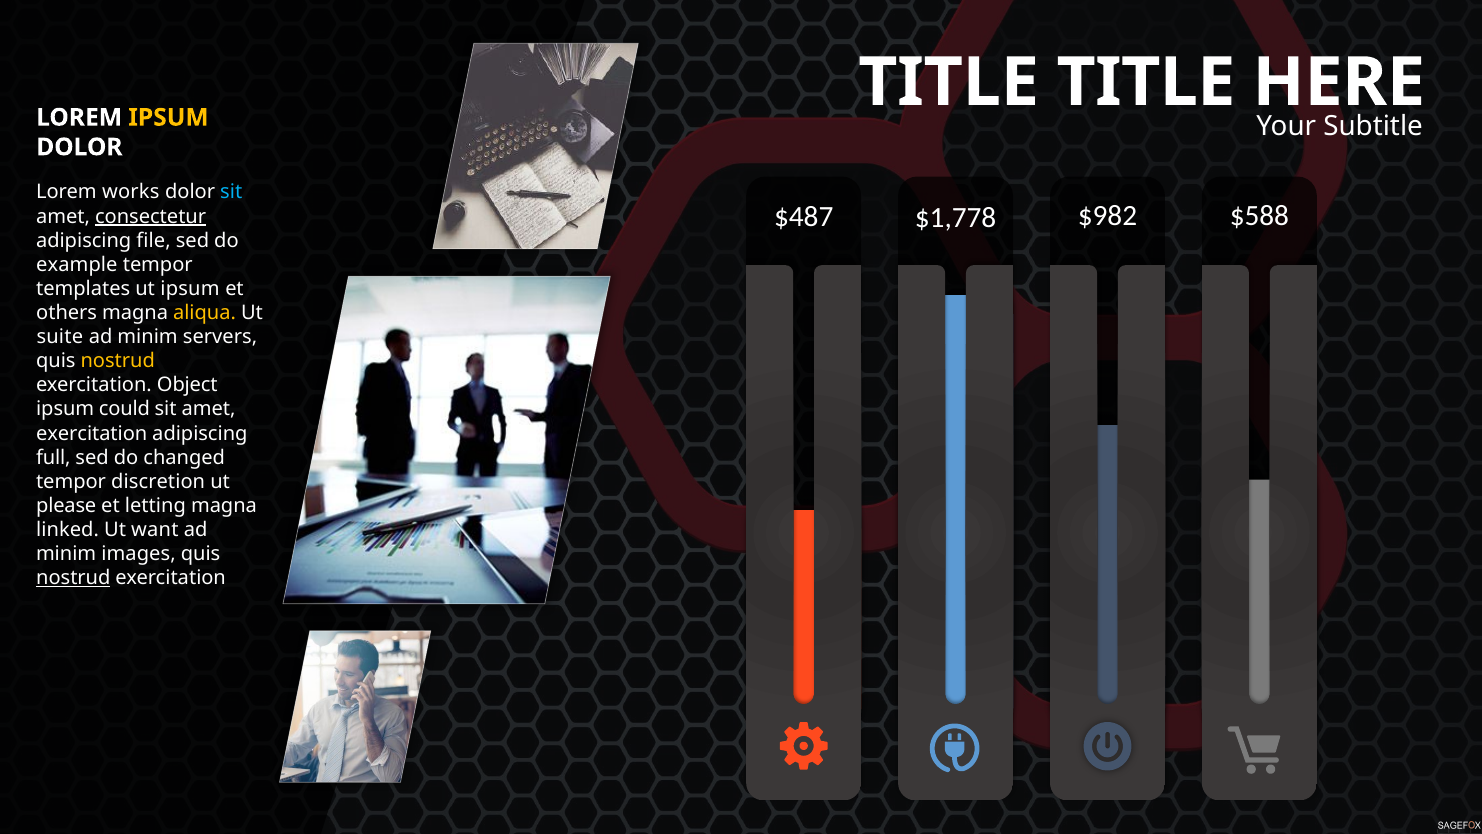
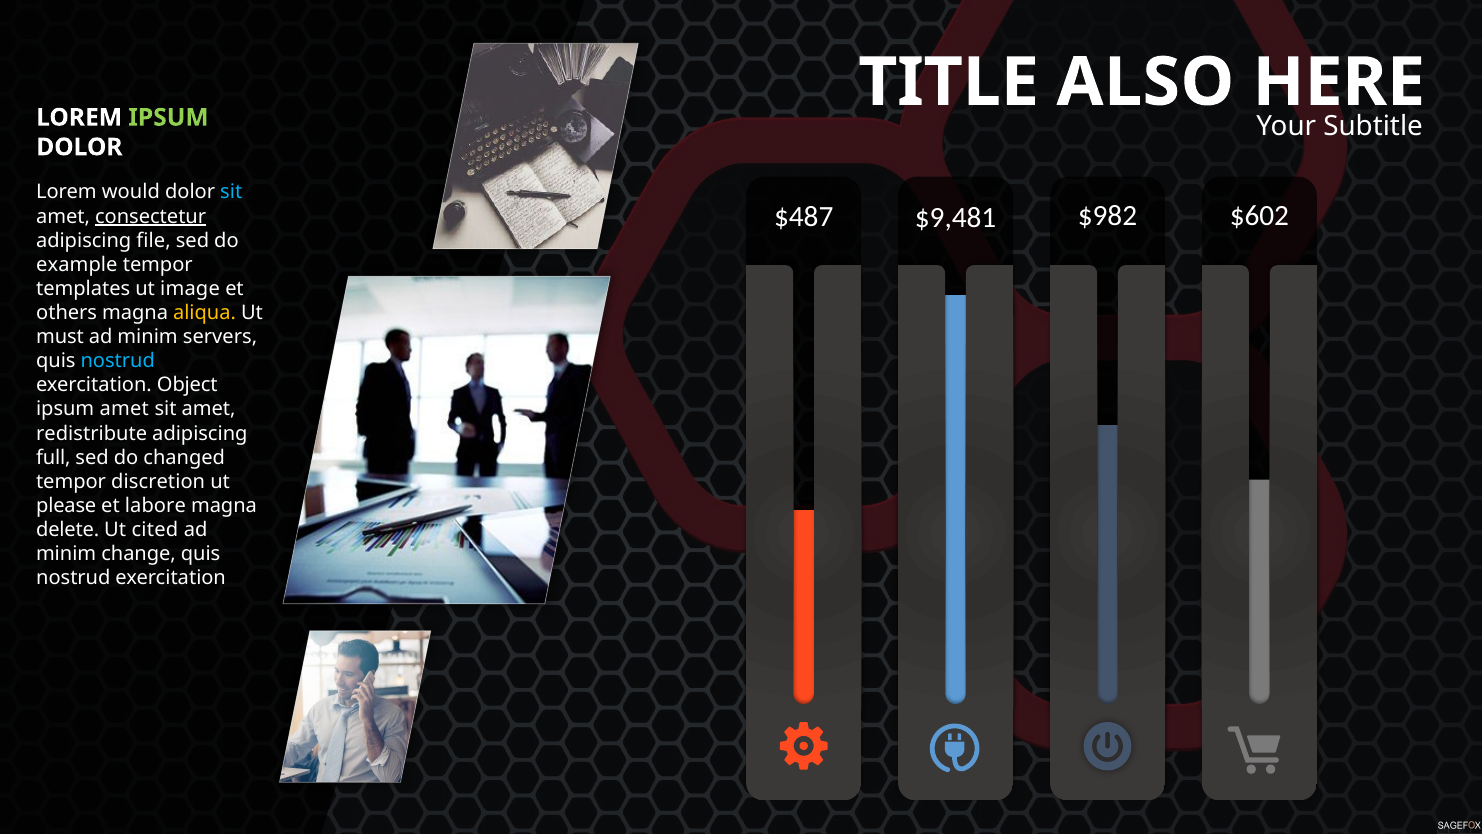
TITLE TITLE: TITLE -> ALSO
IPSUM at (168, 117) colour: yellow -> light green
works: works -> would
$1,778: $1,778 -> $9,481
$588: $588 -> $602
ut ipsum: ipsum -> image
suite: suite -> must
nostrud at (118, 361) colour: yellow -> light blue
ipsum could: could -> amet
exercitation at (92, 433): exercitation -> redistribute
letting: letting -> labore
linked: linked -> delete
want: want -> cited
images: images -> change
nostrud at (73, 578) underline: present -> none
